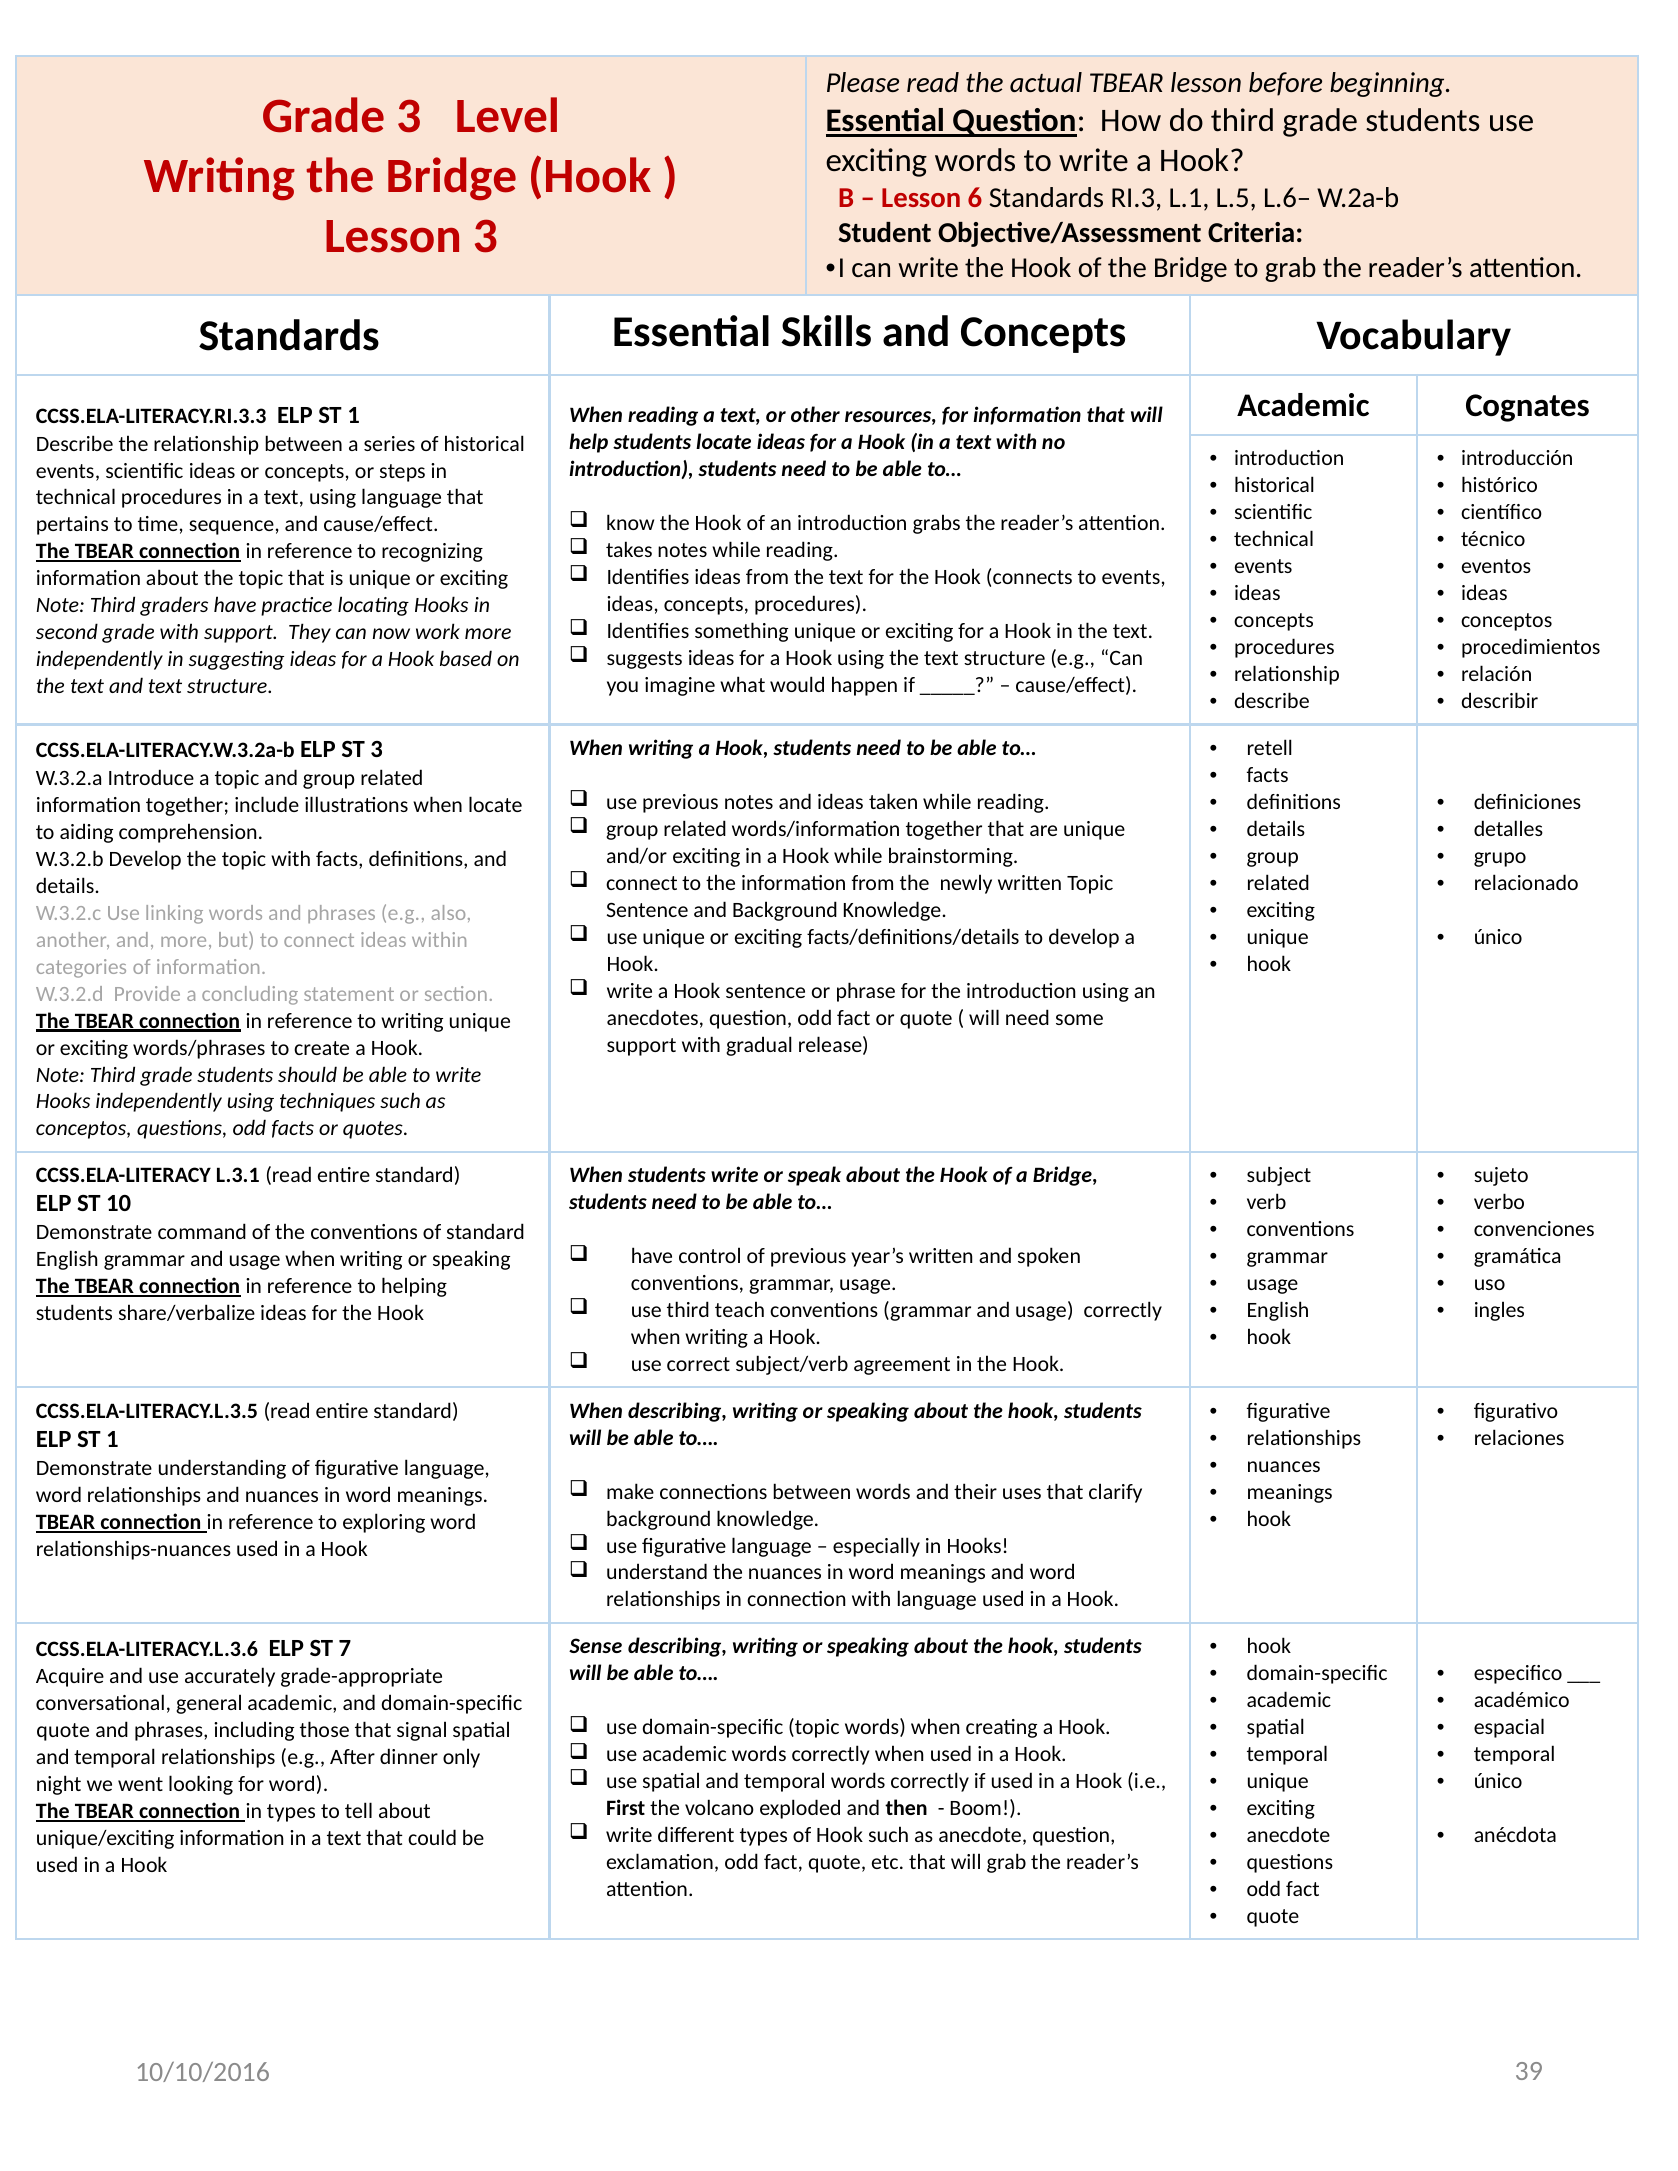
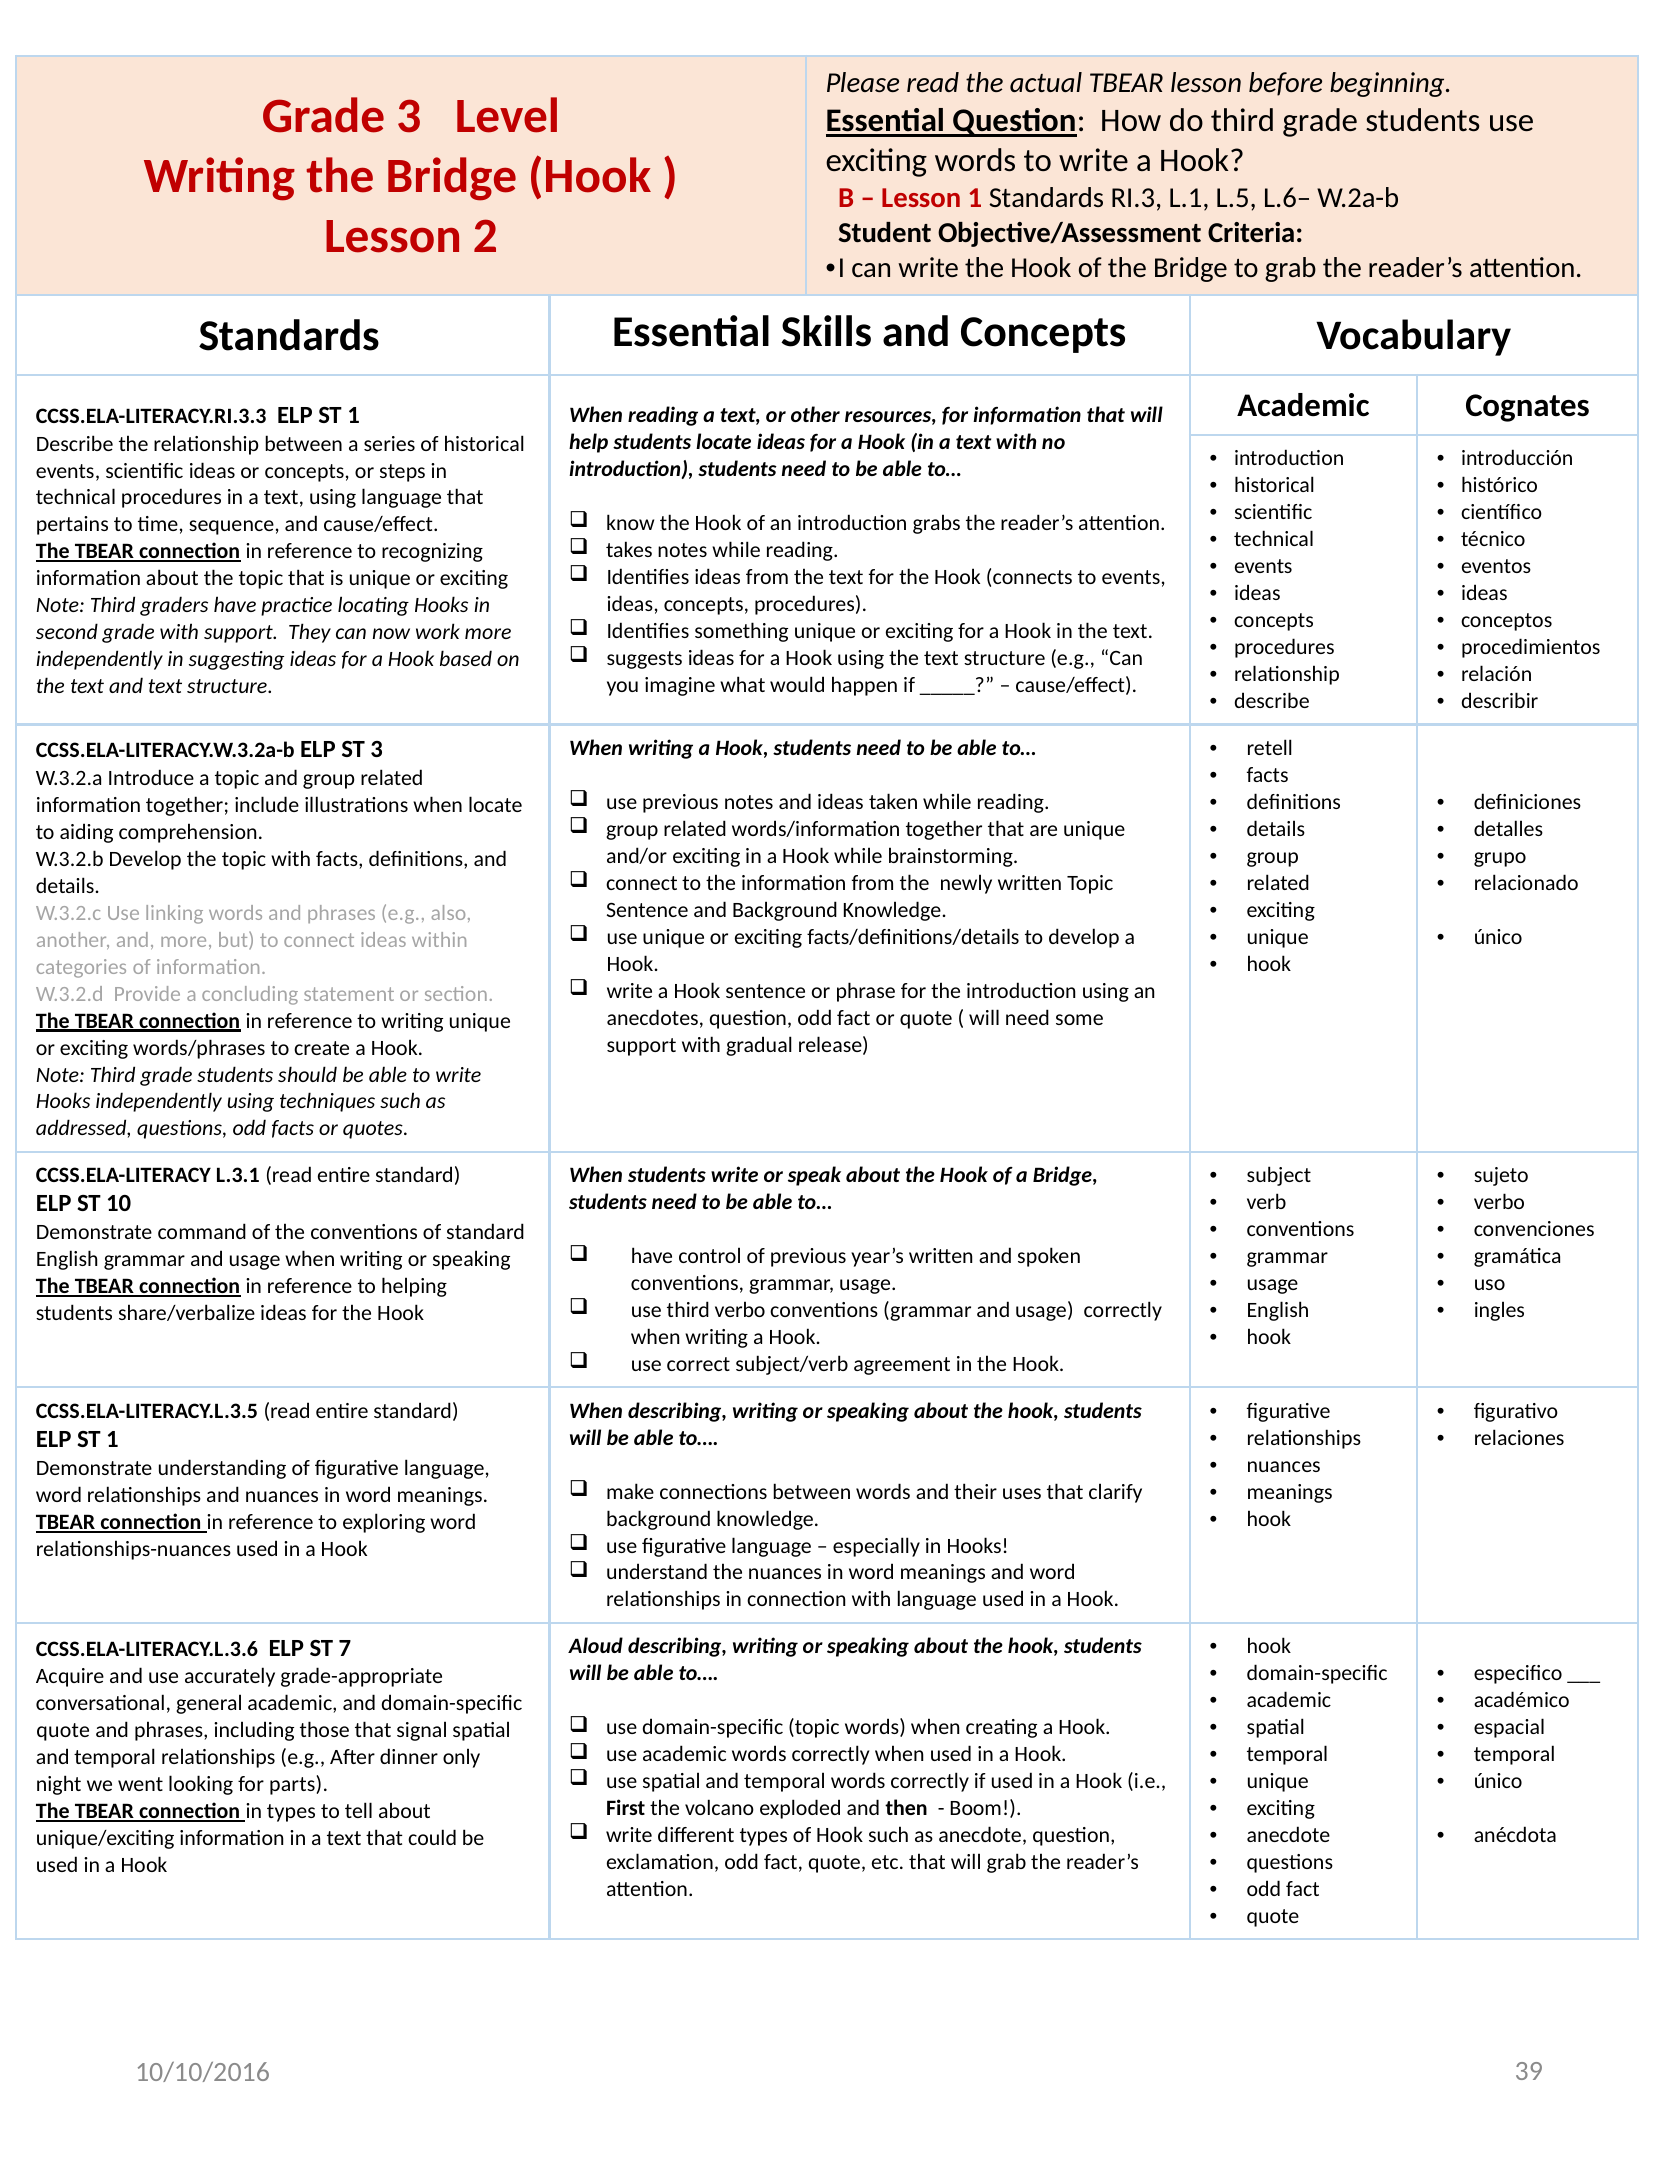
Lesson 6: 6 -> 1
Lesson 3: 3 -> 2
conceptos at (84, 1129): conceptos -> addressed
third teach: teach -> verbo
Sense: Sense -> Aloud
for word: word -> parts
